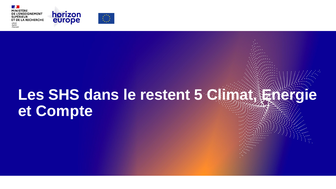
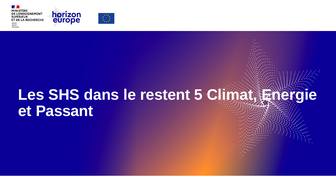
Compte: Compte -> Passant
